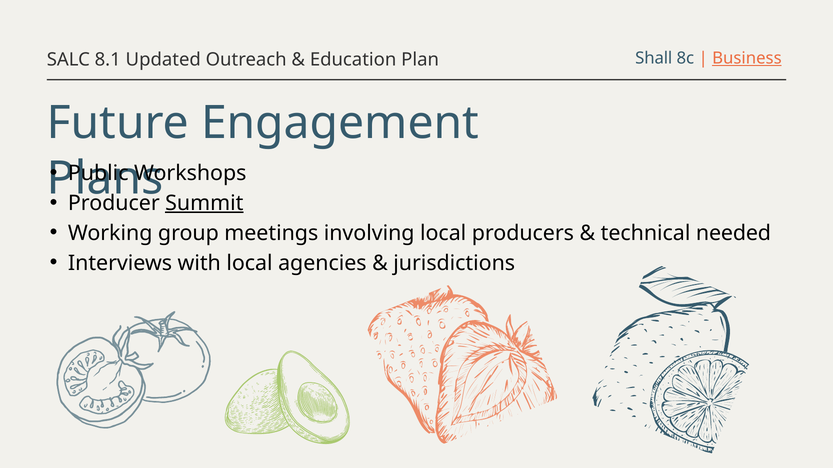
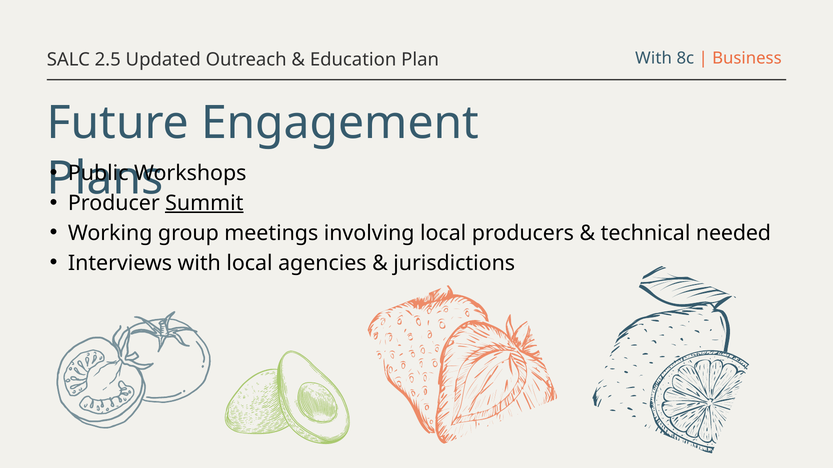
8.1: 8.1 -> 2.5
Plan Shall: Shall -> With
Business underline: present -> none
